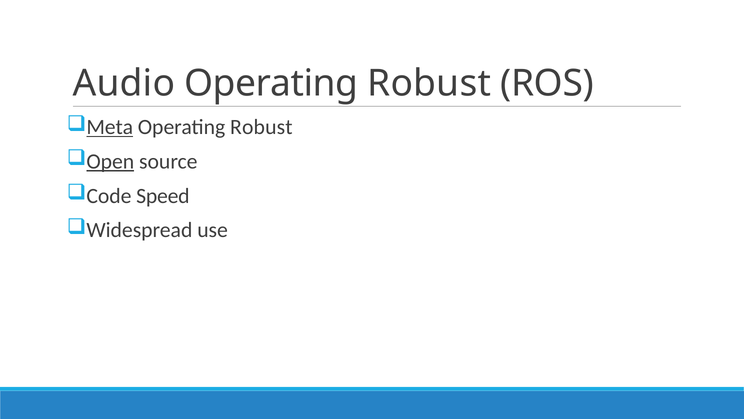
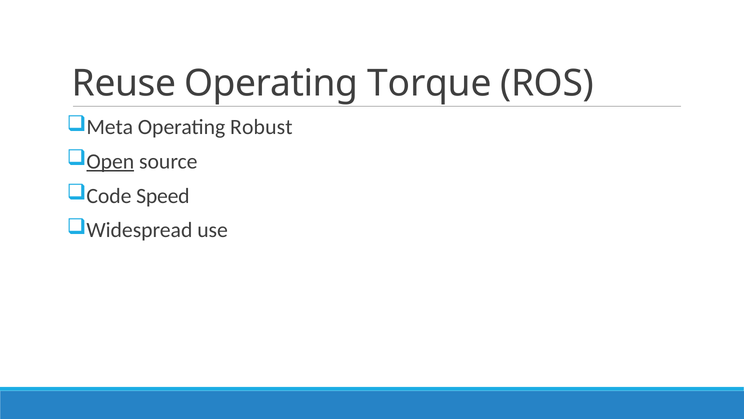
Audio: Audio -> Reuse
Robust at (429, 83): Robust -> Torque
Meta underline: present -> none
